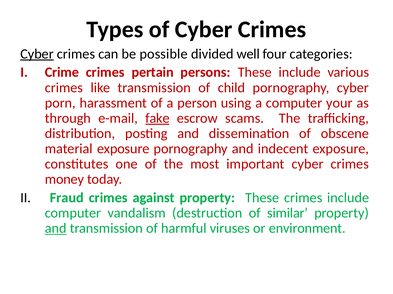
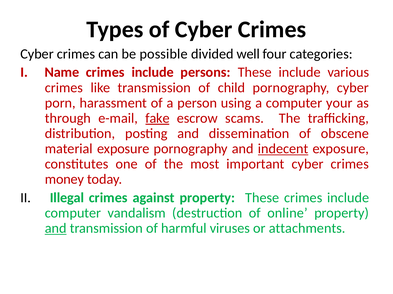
Cyber at (37, 54) underline: present -> none
Crime: Crime -> Name
pertain at (153, 73): pertain -> include
indecent underline: none -> present
Fraud: Fraud -> Illegal
similar: similar -> online
environment: environment -> attachments
